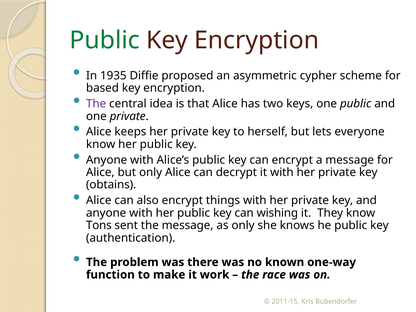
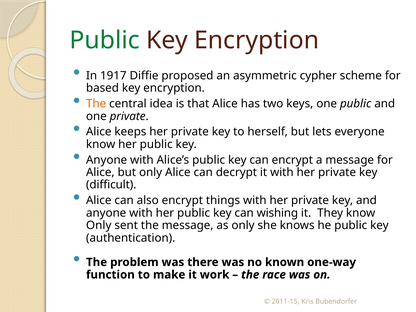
1935: 1935 -> 1917
The at (96, 104) colour: purple -> orange
obtains: obtains -> difficult
Tons at (99, 225): Tons -> Only
